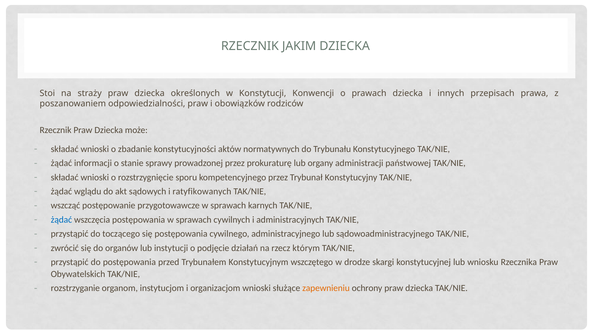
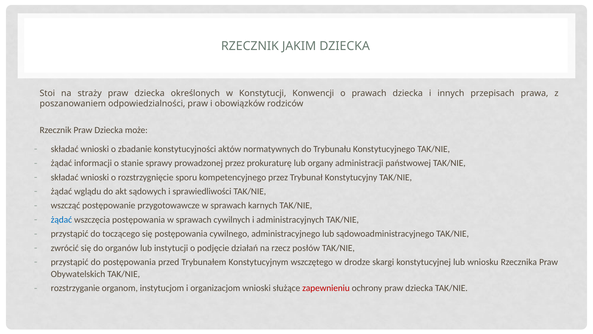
ratyfikowanych: ratyfikowanych -> sprawiedliwości
którym: którym -> posłów
zapewnieniu colour: orange -> red
